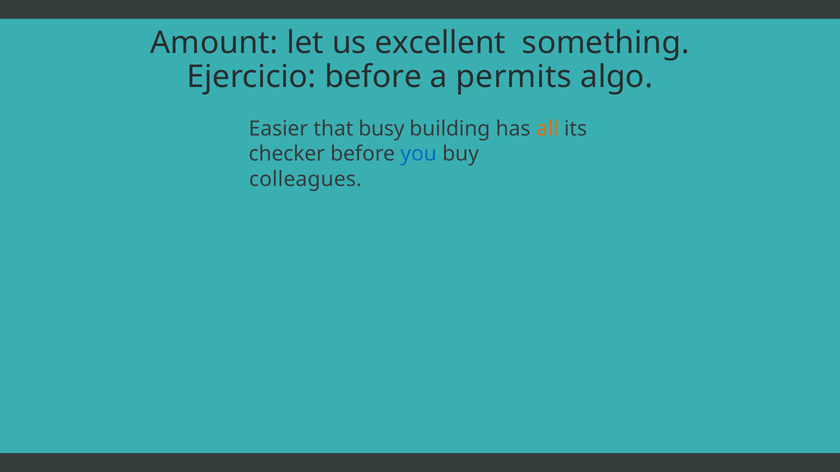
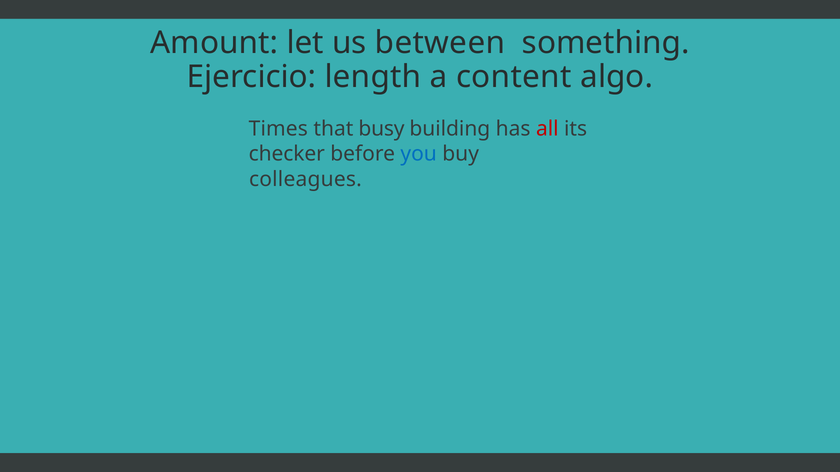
excellent: excellent -> between
Ejercicio before: before -> length
permits: permits -> content
Easier: Easier -> Times
all colour: orange -> red
